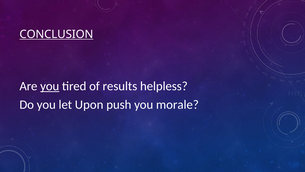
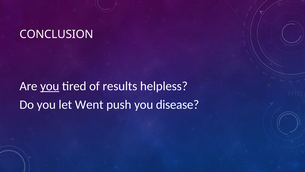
CONCLUSION underline: present -> none
Upon: Upon -> Went
morale: morale -> disease
